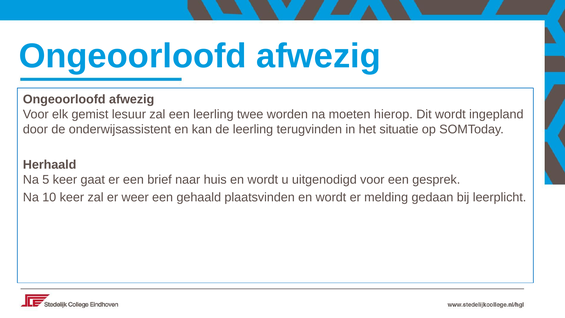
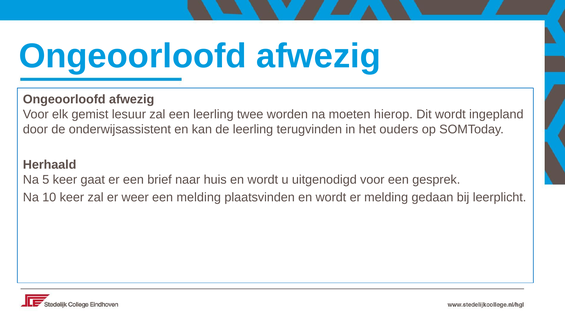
situatie: situatie -> ouders
een gehaald: gehaald -> melding
